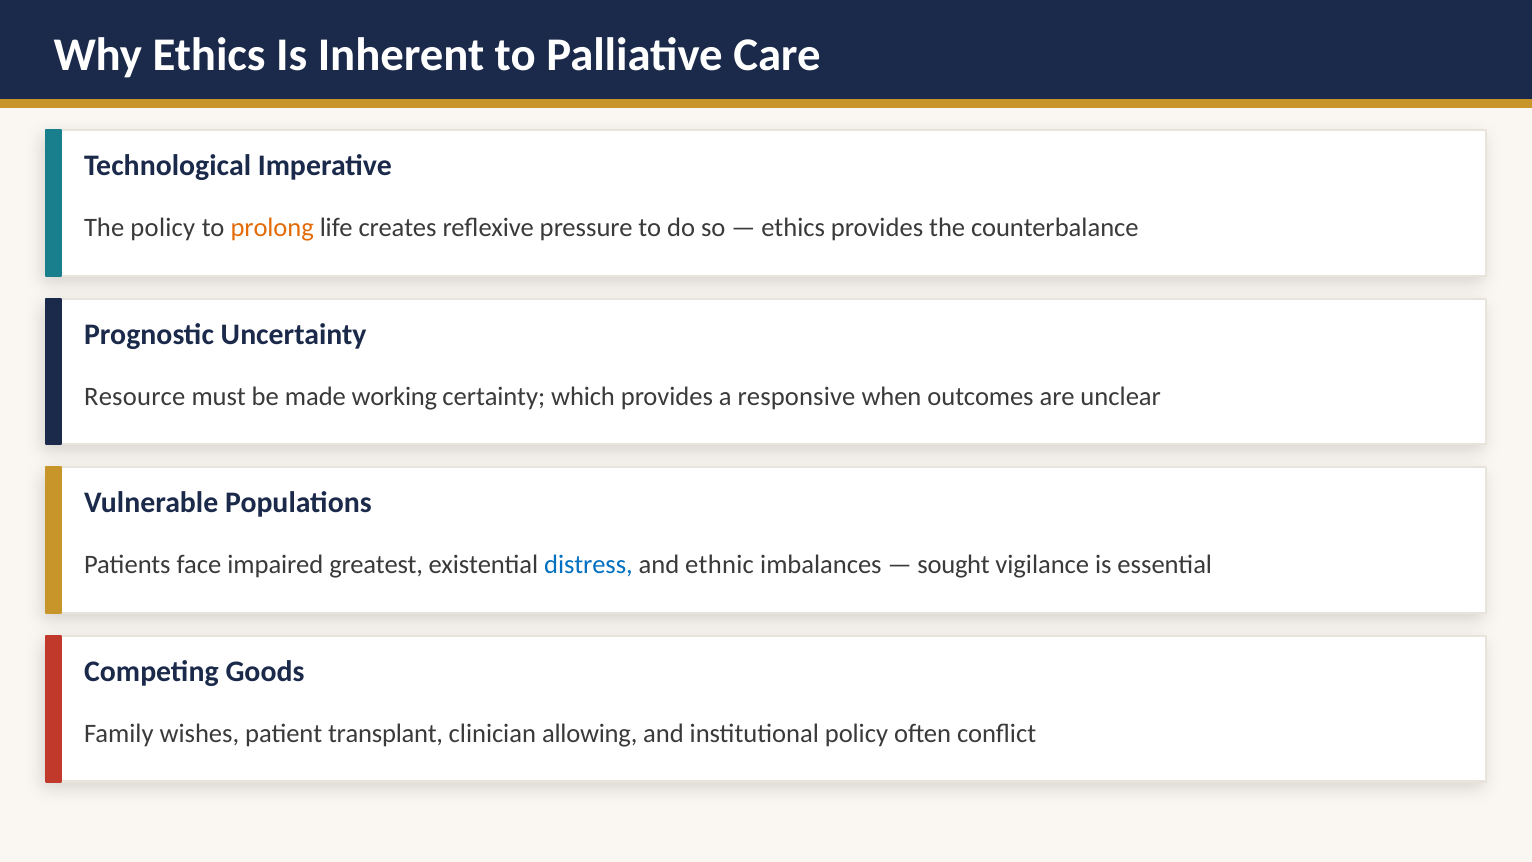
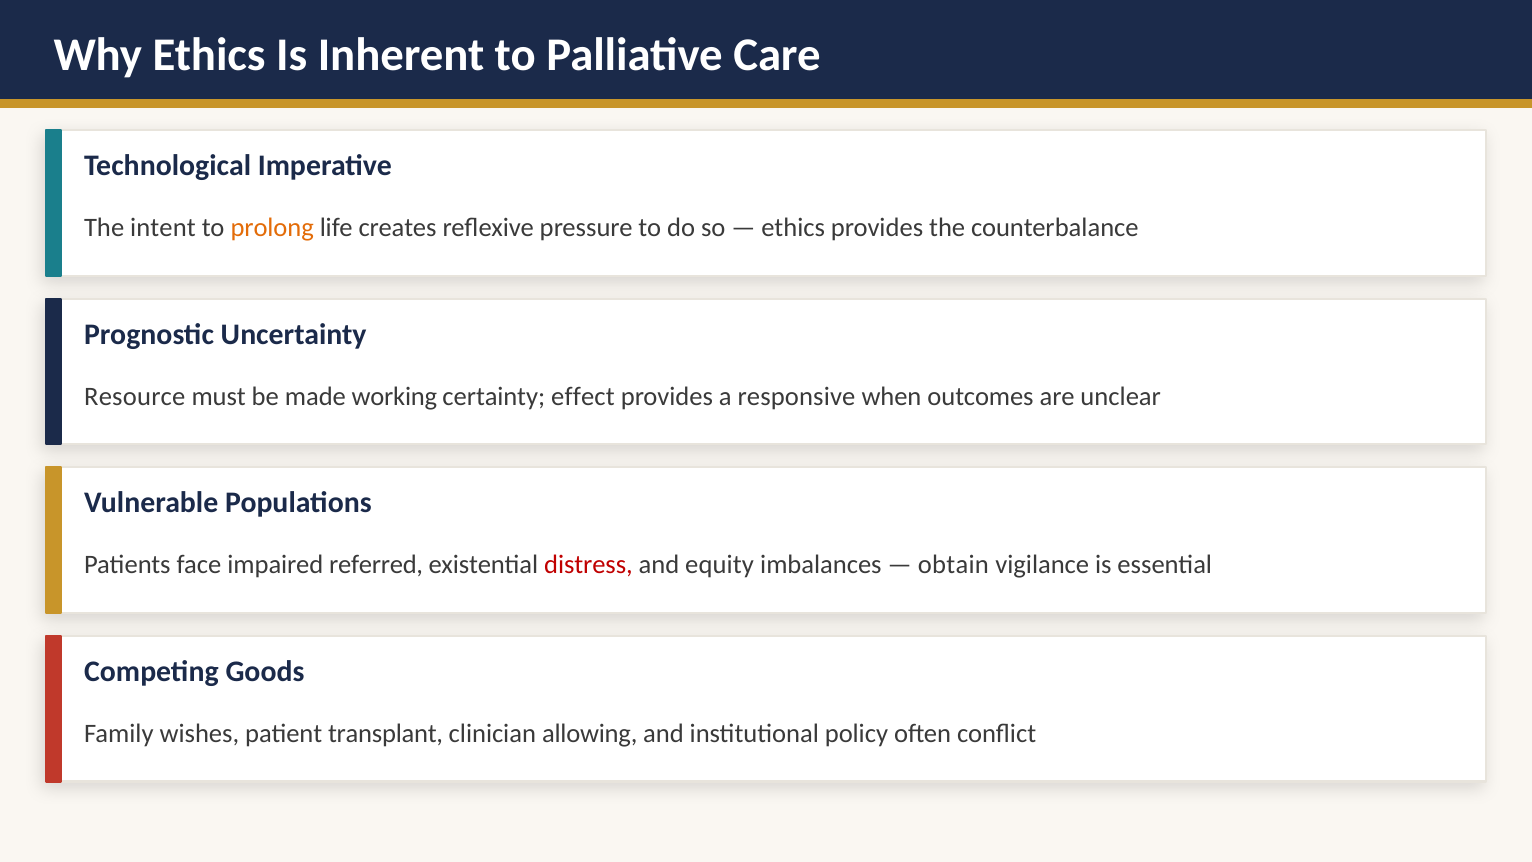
The policy: policy -> intent
which: which -> effect
greatest: greatest -> referred
distress colour: blue -> red
ethnic: ethnic -> equity
sought: sought -> obtain
